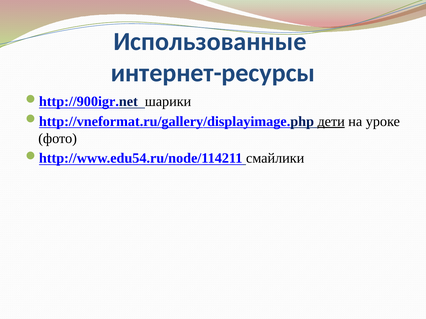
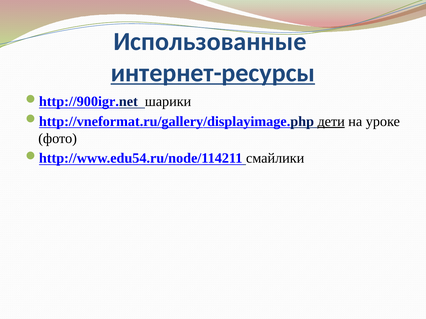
интернет-ресурсы underline: none -> present
